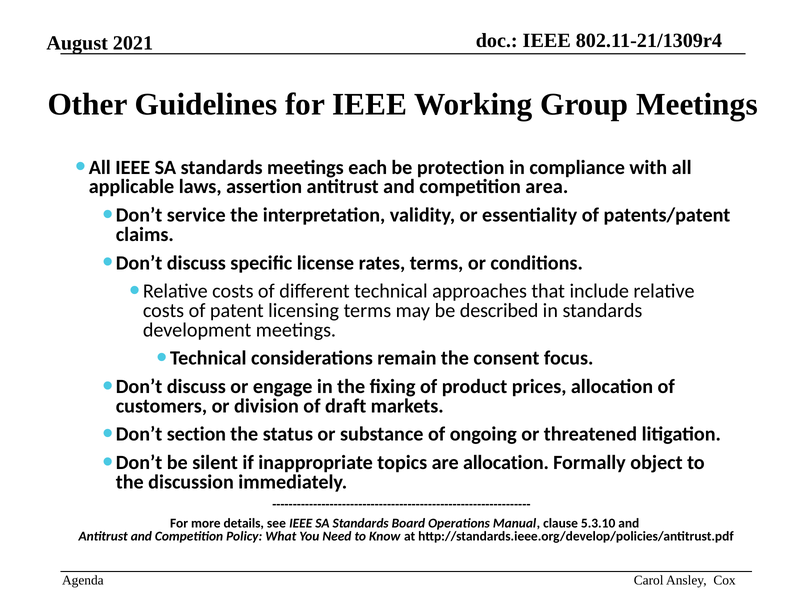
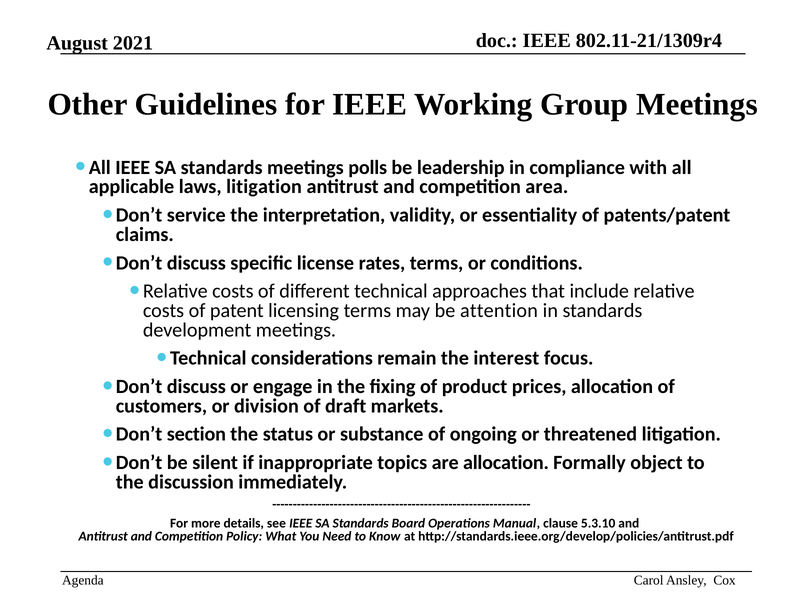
each: each -> polls
protection: protection -> leadership
laws assertion: assertion -> litigation
described: described -> attention
consent: consent -> interest
